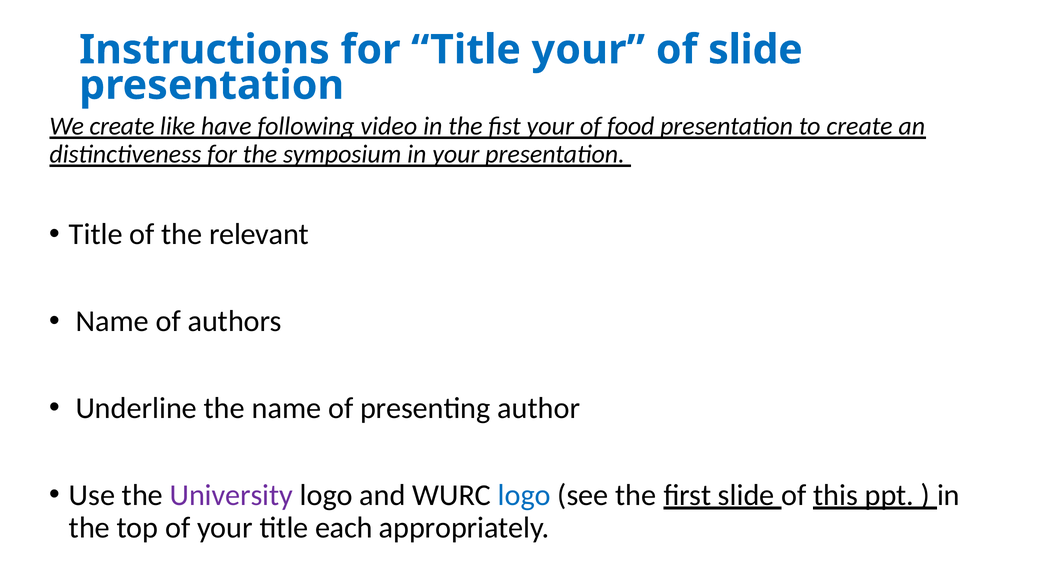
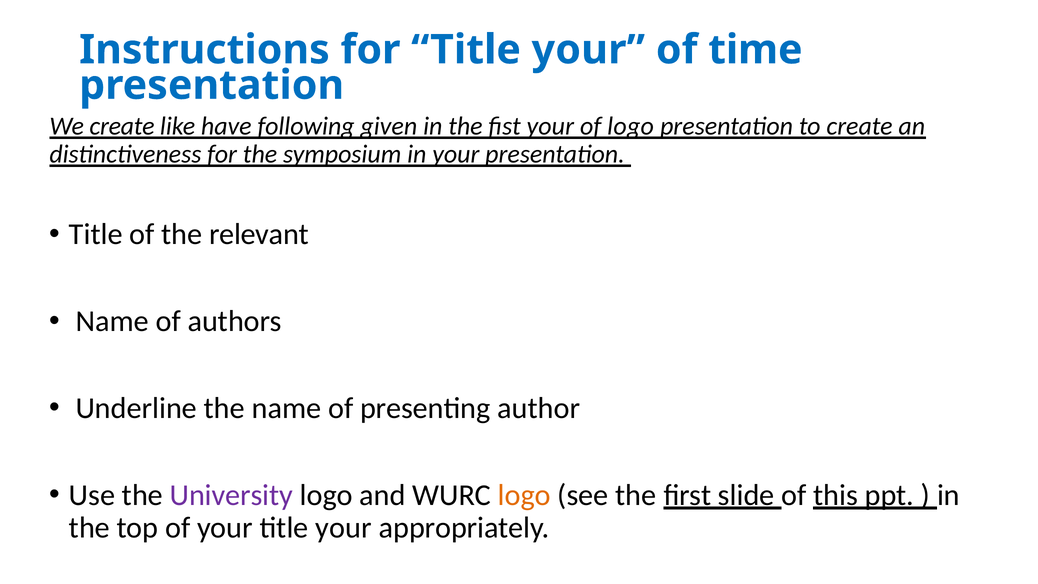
of slide: slide -> time
video: video -> given
of food: food -> logo
logo at (524, 495) colour: blue -> orange
your title each: each -> your
